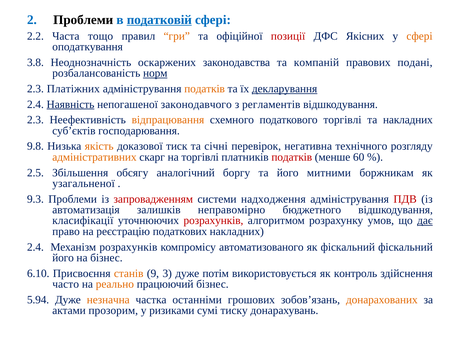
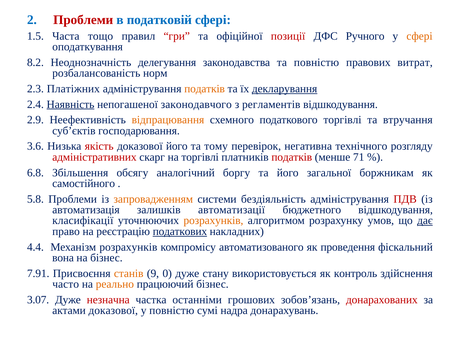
Проблеми at (83, 20) colour: black -> red
податковій underline: present -> none
2.2: 2.2 -> 1.5
гри colour: orange -> red
Якісних: Якісних -> Ручного
3.8: 3.8 -> 8.2
оскаржених: оскаржених -> делегування
та компаній: компаній -> повністю
подані: подані -> витрат
норм underline: present -> none
2.3 at (35, 120): 2.3 -> 2.9
та накладних: накладних -> втручання
9.8: 9.8 -> 3.6
якість colour: orange -> red
доказової тиск: тиск -> його
січні: січні -> тому
адміністративних colour: orange -> red
60: 60 -> 71
2.5: 2.5 -> 6.8
митними: митними -> загальної
узагальненої: узагальненої -> самостійного
9.3: 9.3 -> 5.8
запровадженням colour: red -> orange
надходження: надходження -> бездіяльність
неправомірно: неправомірно -> автоматизації
розрахунків at (213, 221) colour: red -> orange
податкових underline: none -> present
2.4 at (35, 247): 2.4 -> 4.4
як фіскальний: фіскальний -> проведення
його at (63, 258): його -> вона
6.10: 6.10 -> 7.91
3: 3 -> 0
потім: потім -> стану
5.94: 5.94 -> 3.07
незначна colour: orange -> red
донарахованих colour: orange -> red
актами прозорим: прозорим -> доказової
у ризиками: ризиками -> повністю
тиску: тиску -> надра
